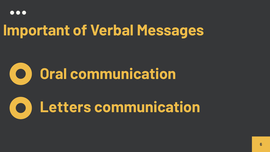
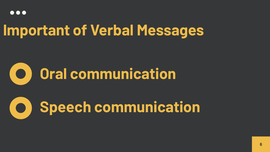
Letters: Letters -> Speech
